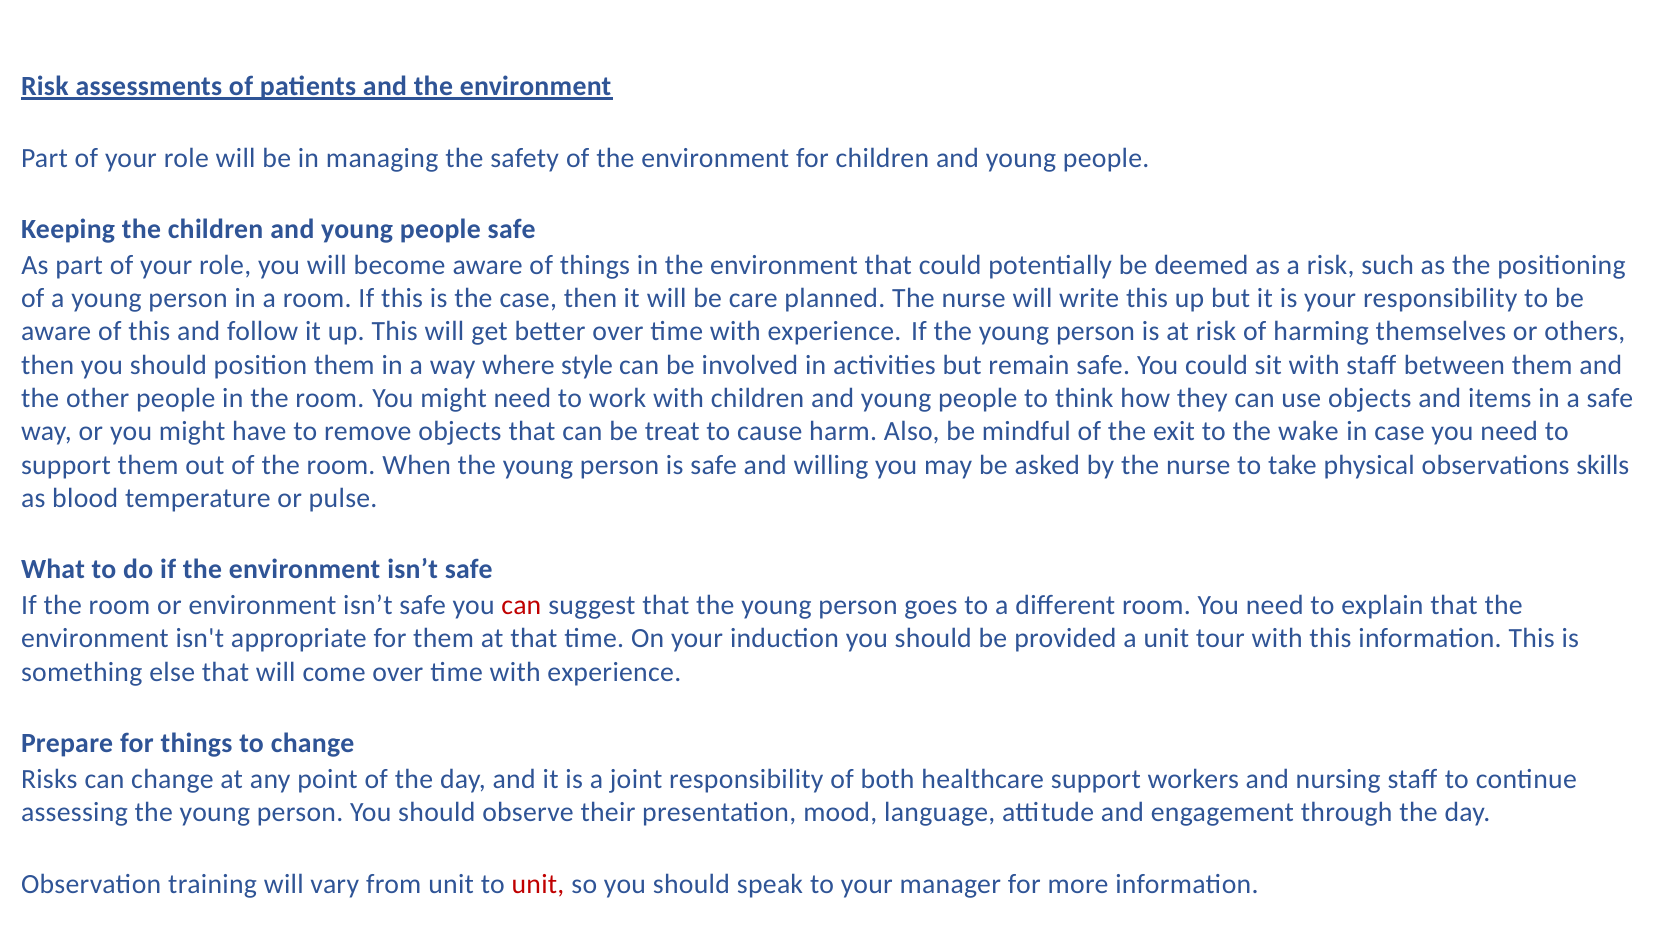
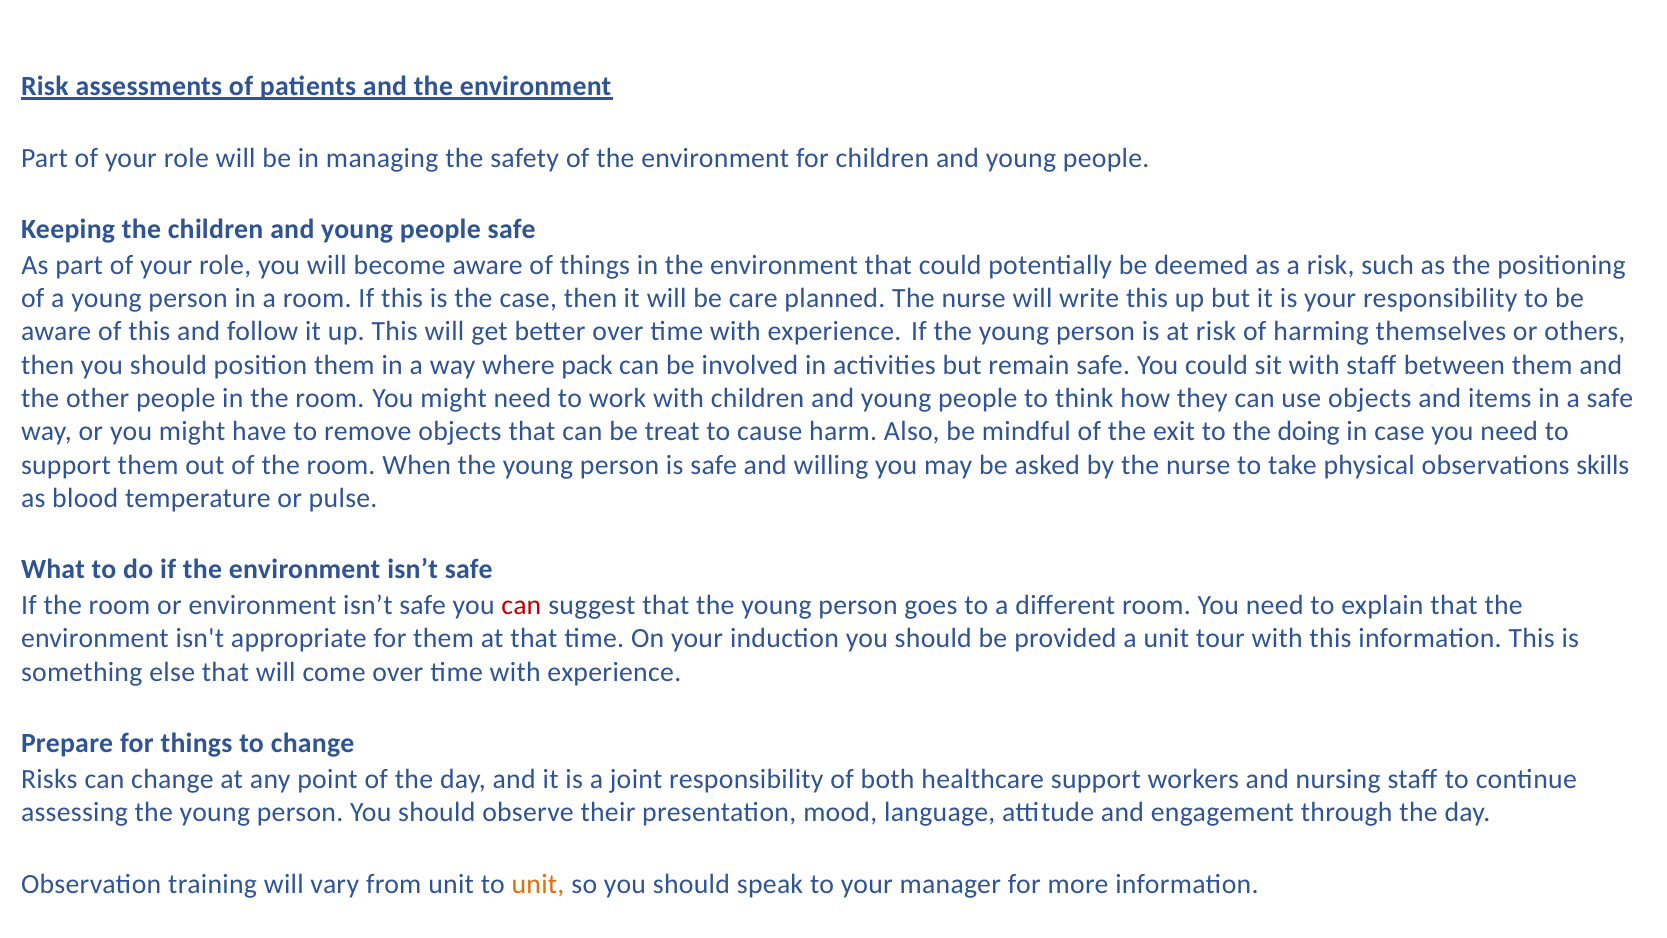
style: style -> pack
wake: wake -> doing
unit at (538, 884) colour: red -> orange
